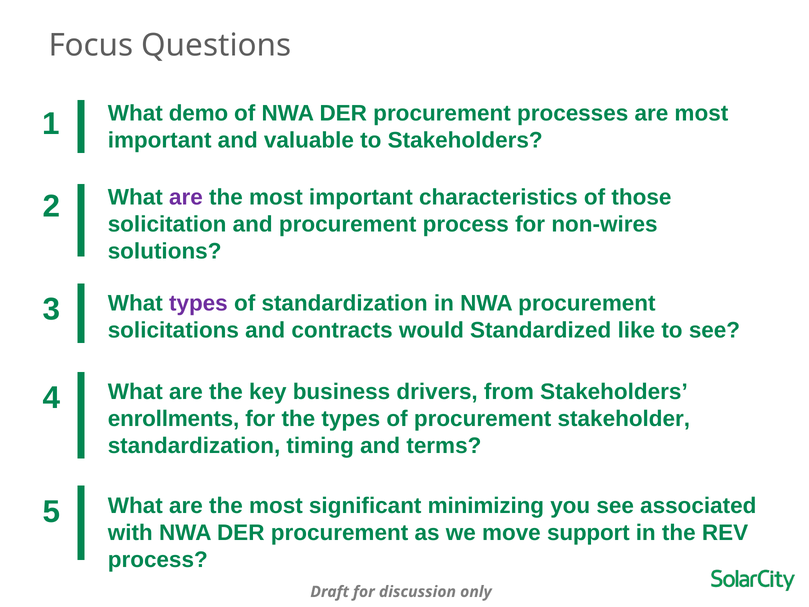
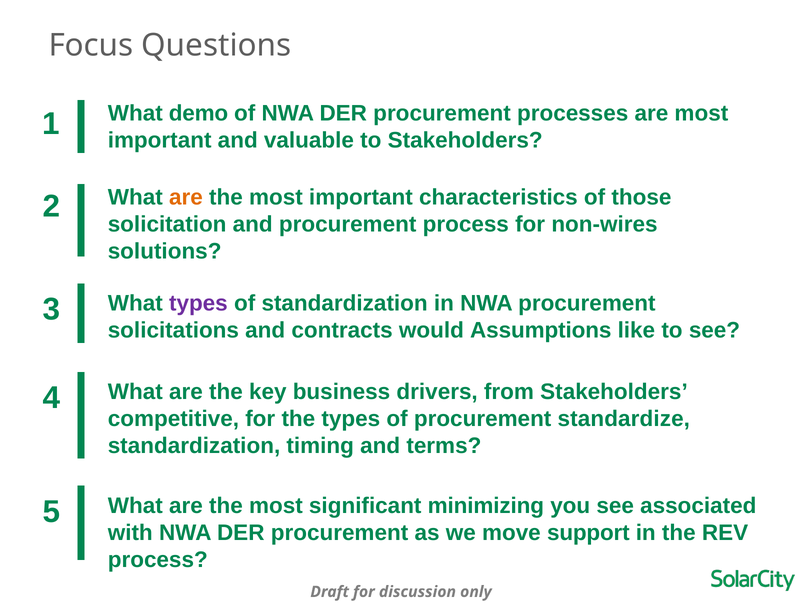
are at (186, 197) colour: purple -> orange
Standardized: Standardized -> Assumptions
enrollments: enrollments -> competitive
stakeholder: stakeholder -> standardize
